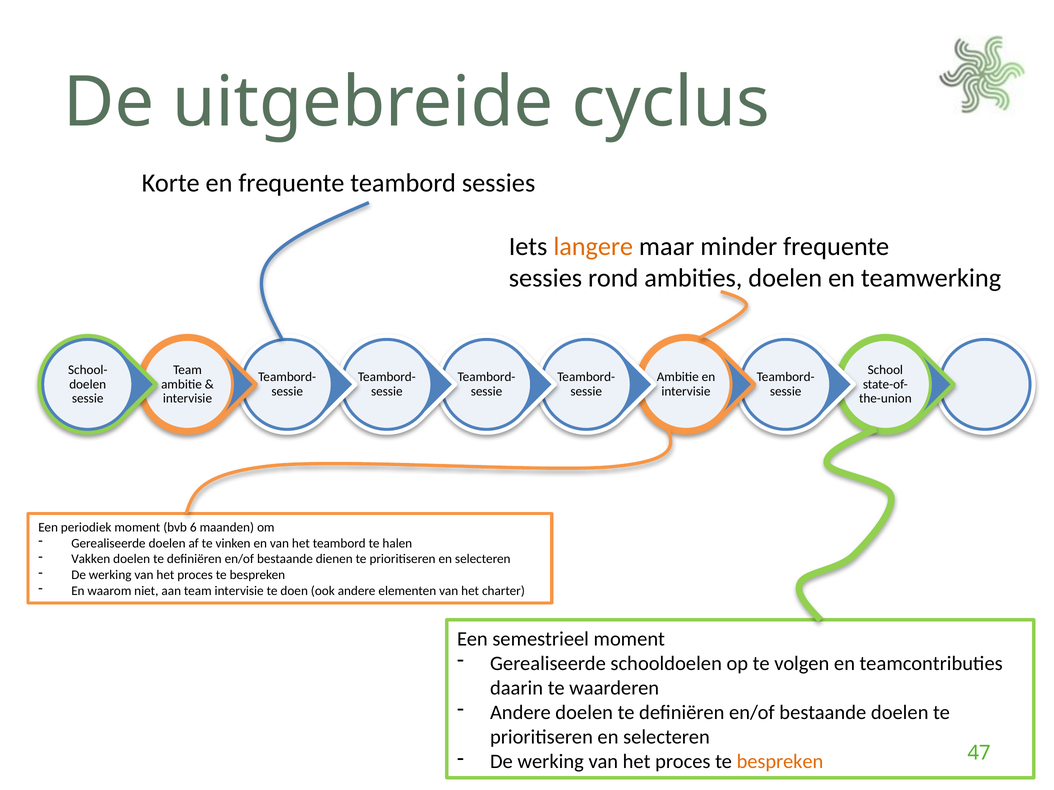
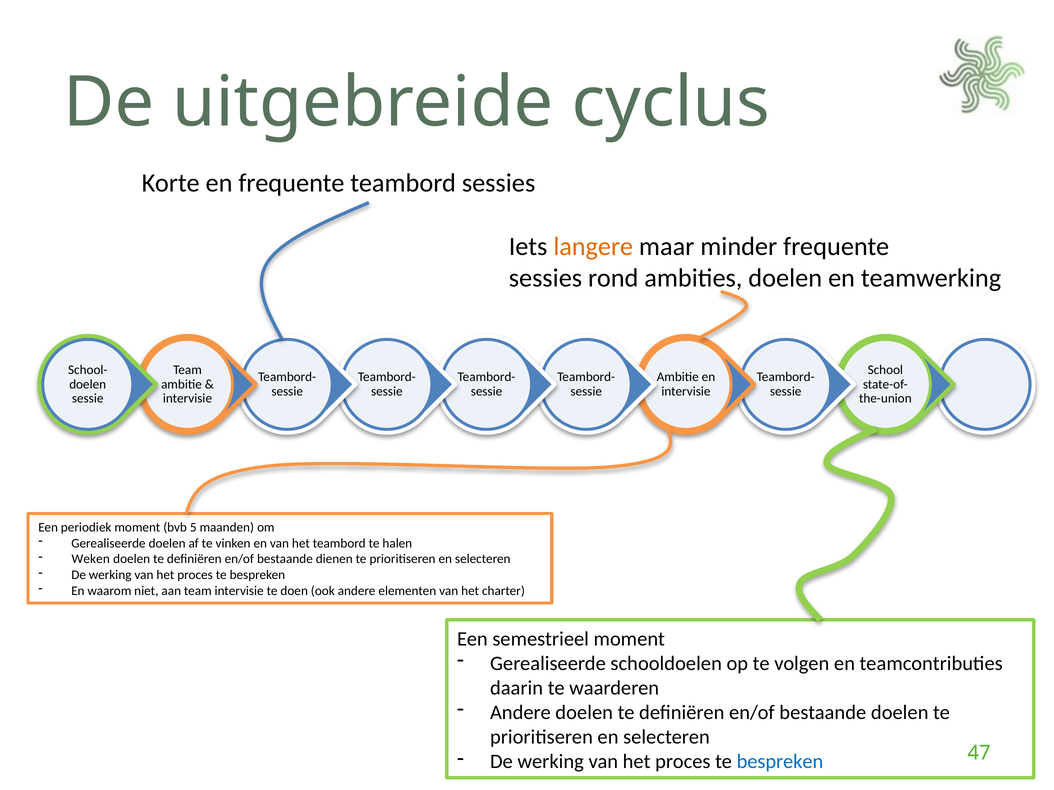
6: 6 -> 5
Vakken: Vakken -> Weken
bespreken at (780, 762) colour: orange -> blue
